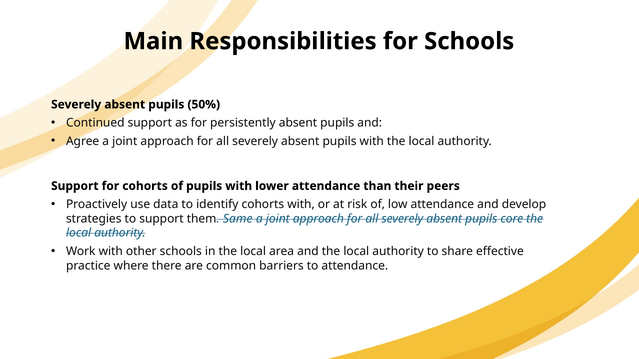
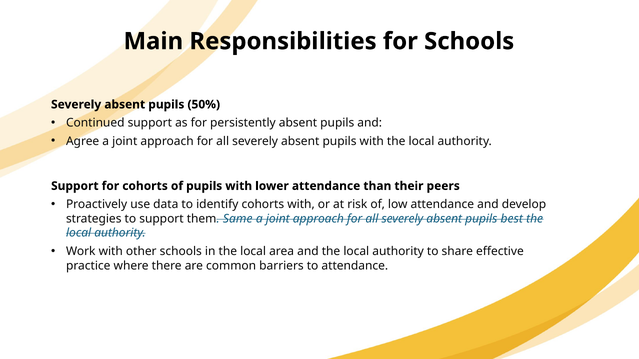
core: core -> best
